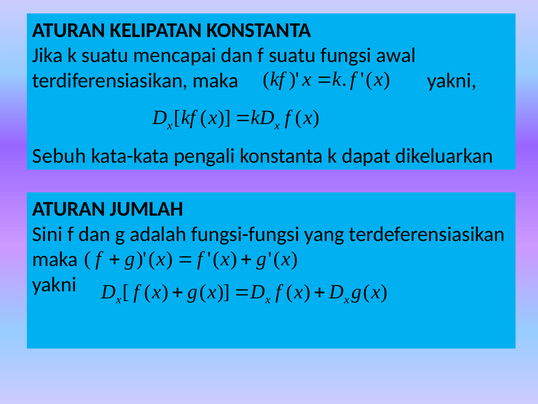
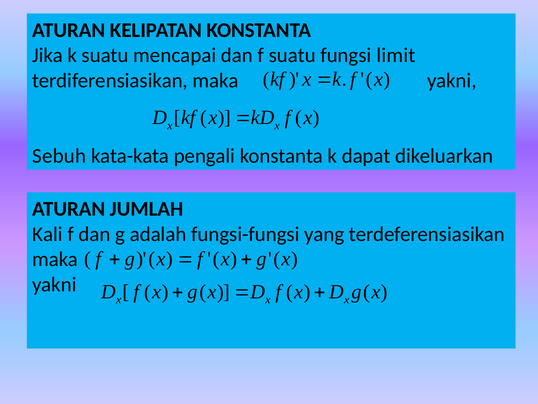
awal: awal -> limit
Sini: Sini -> Kali
